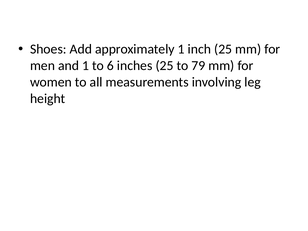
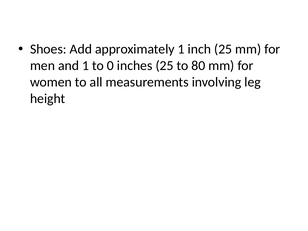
6: 6 -> 0
79: 79 -> 80
